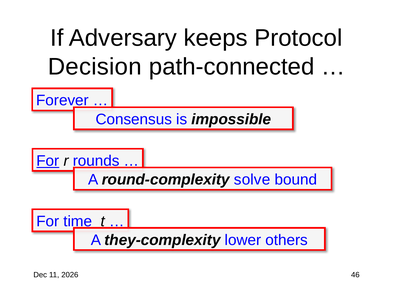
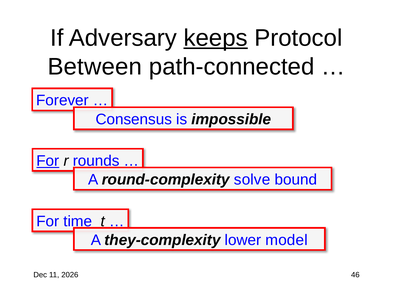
keeps underline: none -> present
Decision: Decision -> Between
others: others -> model
